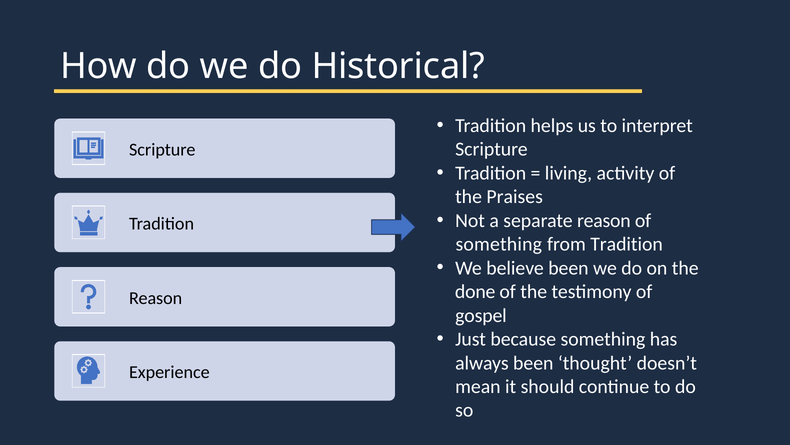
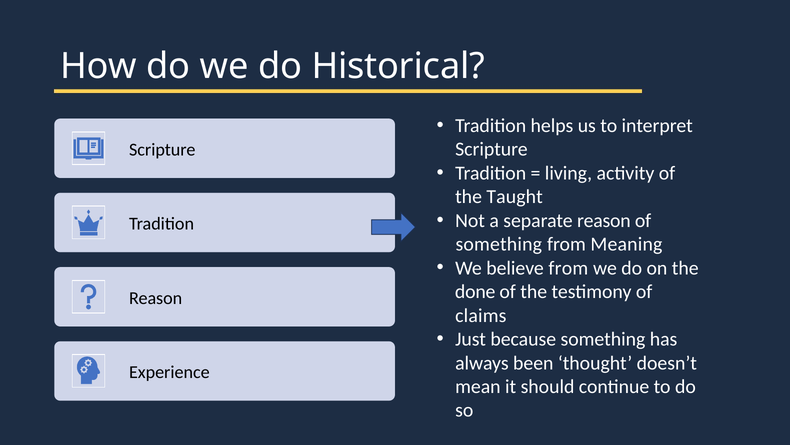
Praises: Praises -> Taught
from Tradition: Tradition -> Meaning
believe been: been -> from
gospel: gospel -> claims
